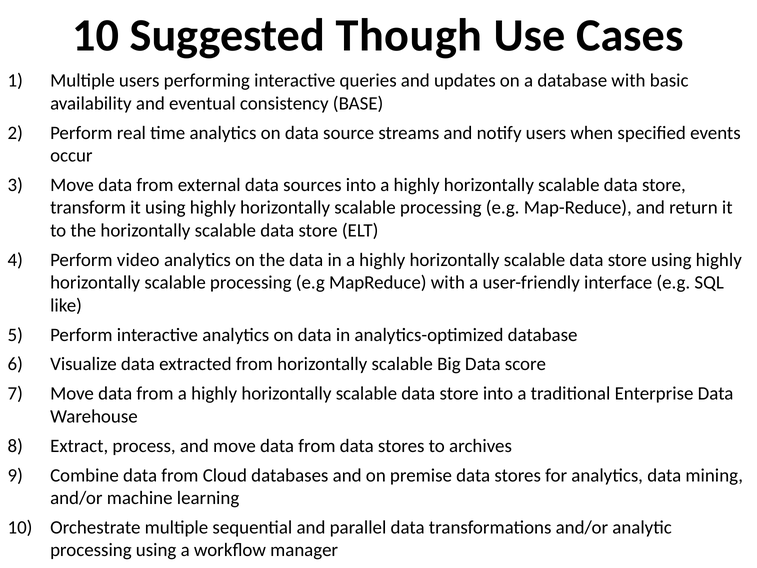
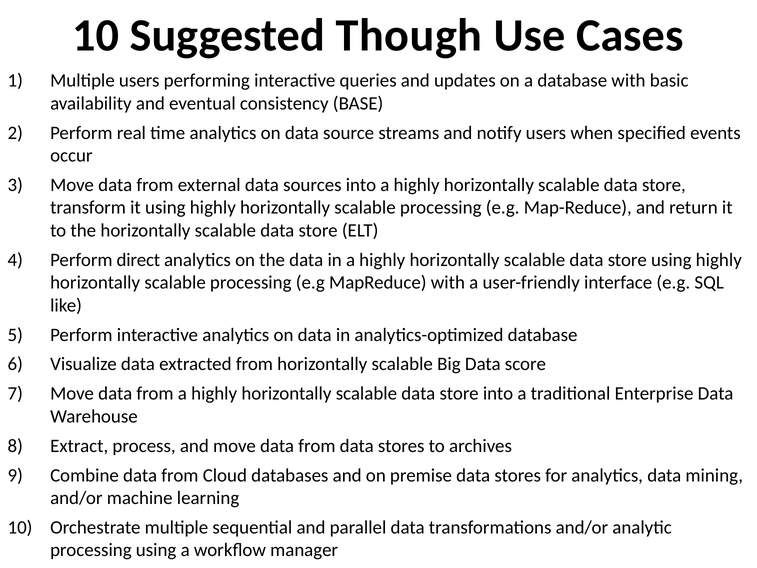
video: video -> direct
